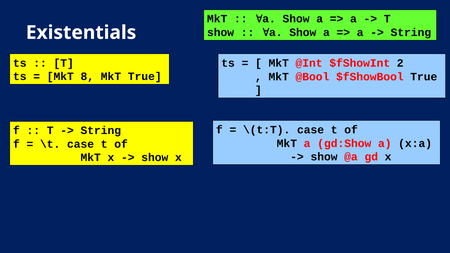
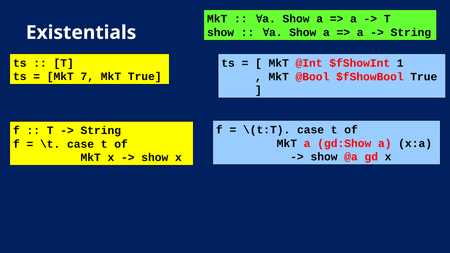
2: 2 -> 1
8: 8 -> 7
